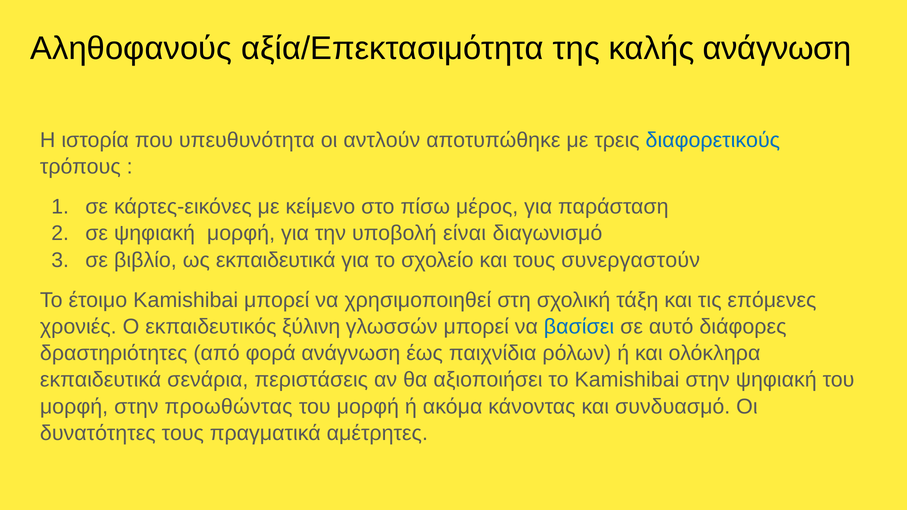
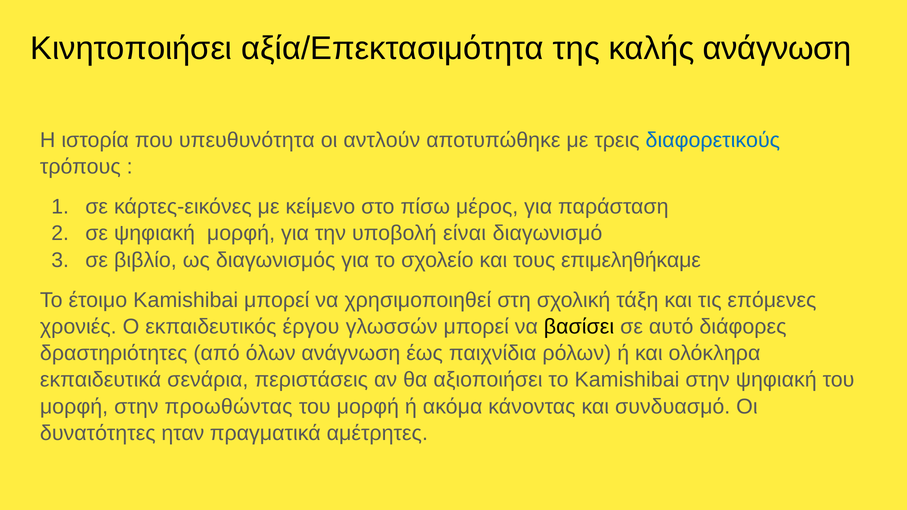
Αληθοφανούς: Αληθοφανούς -> Κινητοποιήσει
ως εκπαιδευτικά: εκπαιδευτικά -> διαγωνισμός
συνεργαστούν: συνεργαστούν -> επιμεληθήκαμε
ξύλινη: ξύλινη -> έργου
βασίσει colour: blue -> black
φορά: φορά -> όλων
δυνατότητες τους: τους -> ηταν
